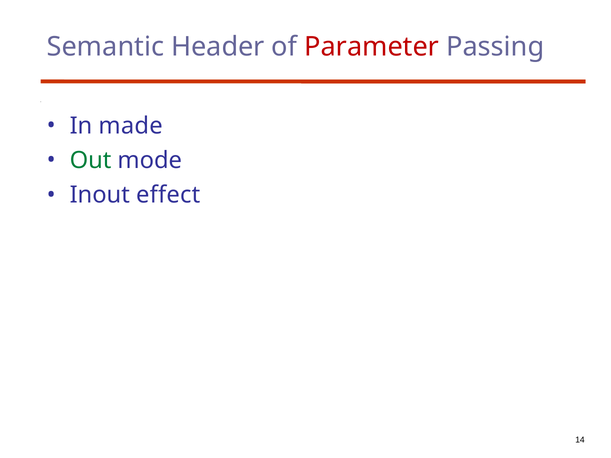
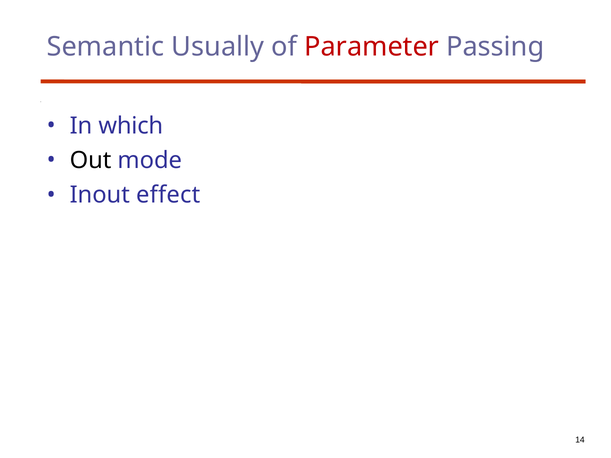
Header: Header -> Usually
made: made -> which
Out colour: green -> black
